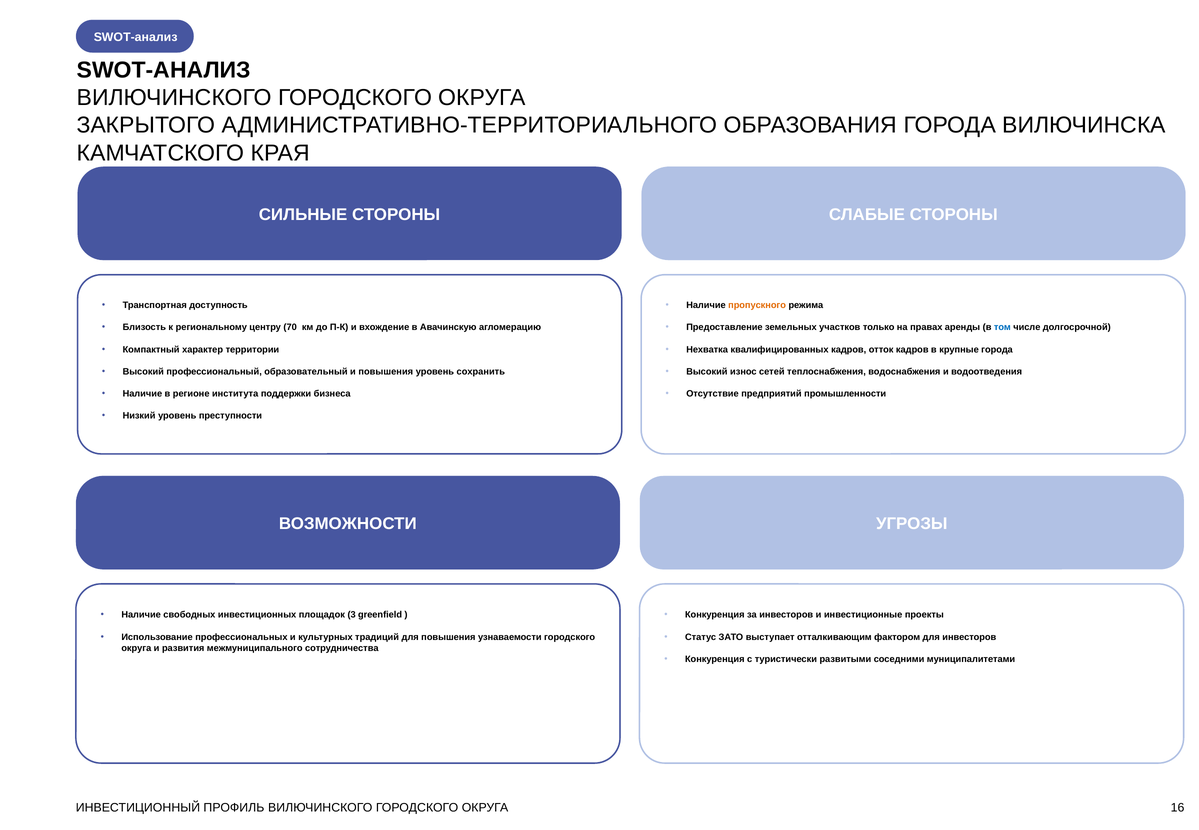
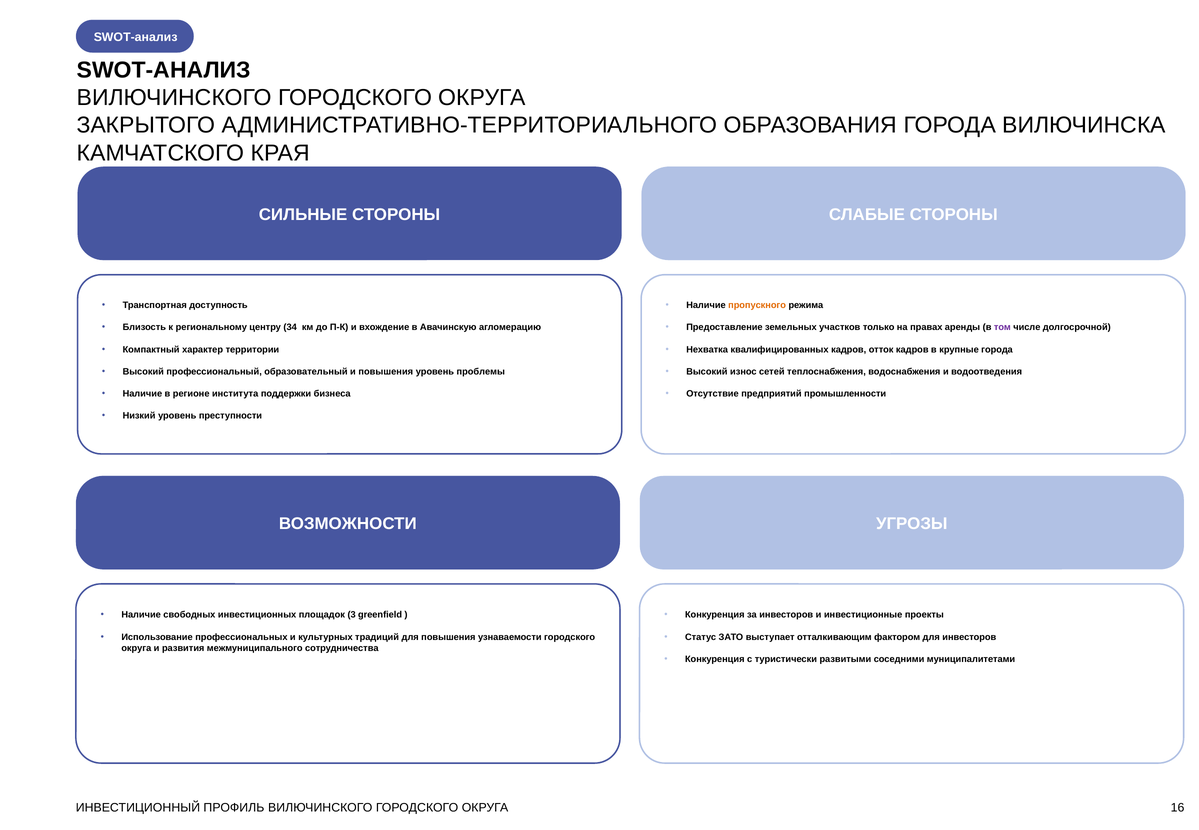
70: 70 -> 34
том colour: blue -> purple
сохранить: сохранить -> проблемы
